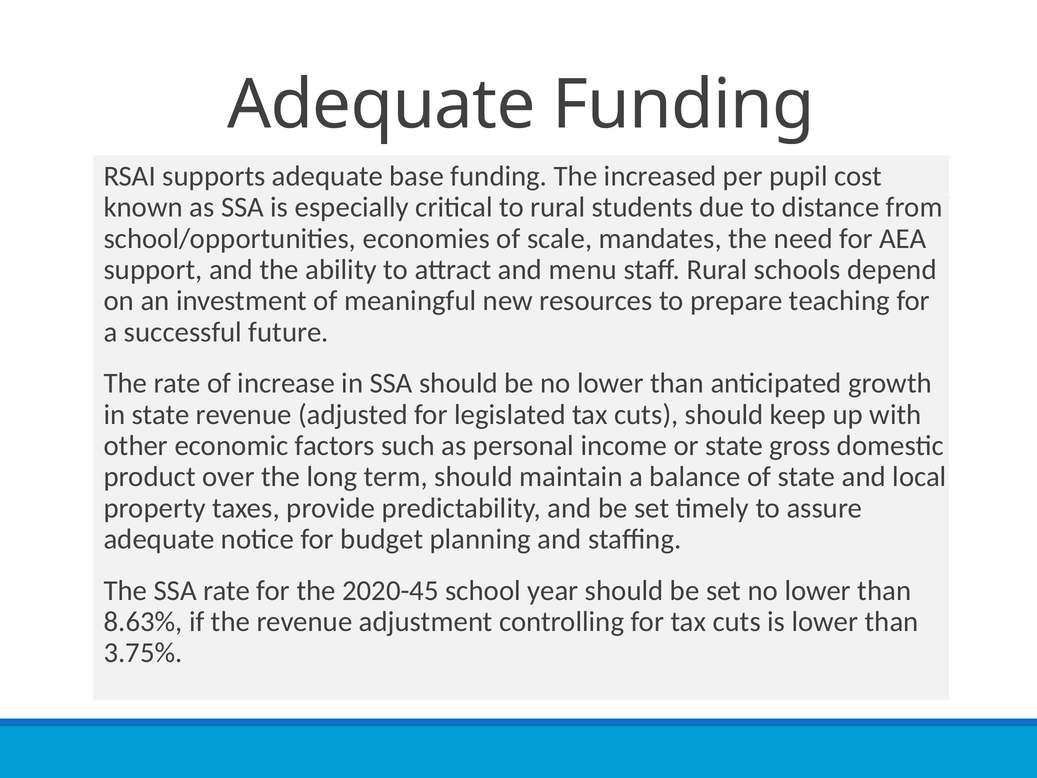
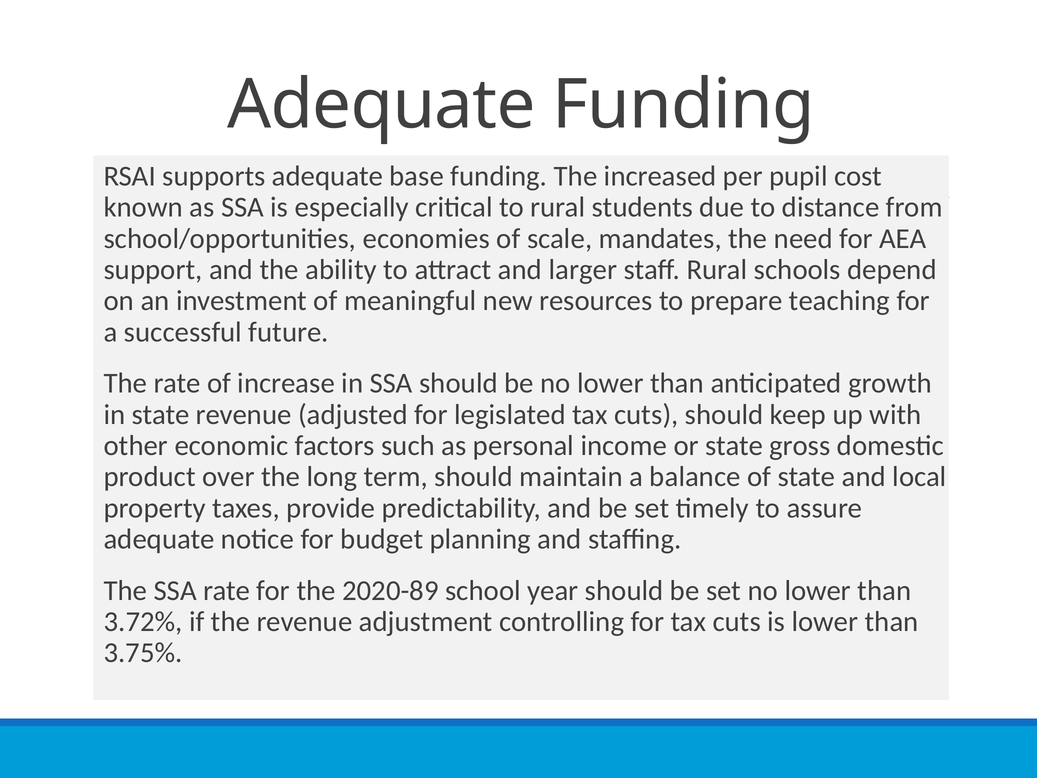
menu: menu -> larger
2020-45: 2020-45 -> 2020-89
8.63%: 8.63% -> 3.72%
